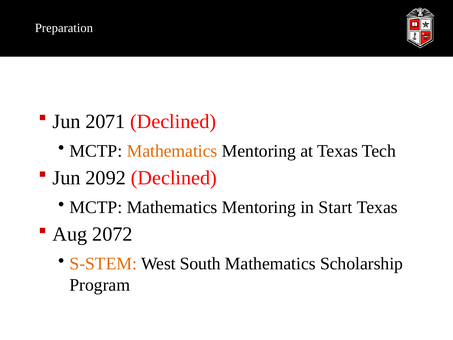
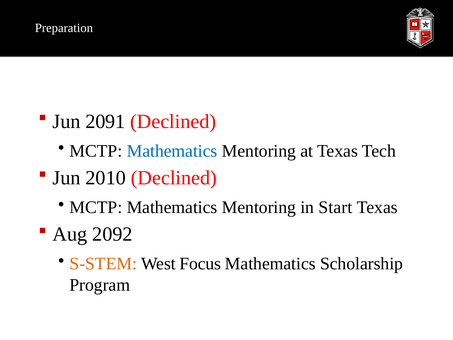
2071: 2071 -> 2091
Mathematics at (172, 151) colour: orange -> blue
2092: 2092 -> 2010
2072: 2072 -> 2092
South: South -> Focus
